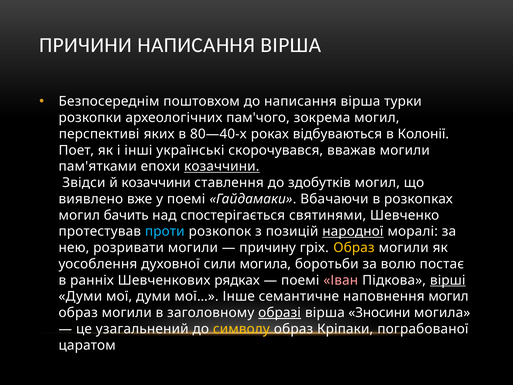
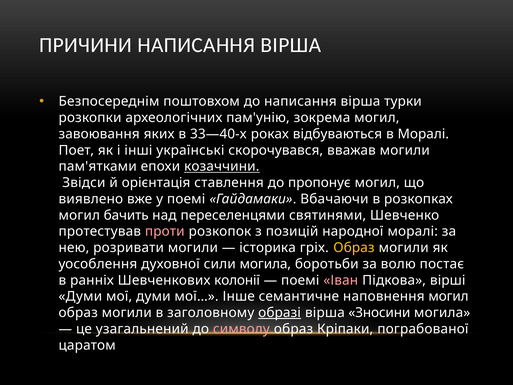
пам'чого: пам'чого -> пам'унію
перспективі: перспективі -> завоювання
80—40-х: 80—40-х -> 33—40-х
в Колонії: Колонії -> Моралі
й козаччини: козаччини -> орієнтація
здобутків: здобутків -> пропонує
спостерігається: спостерігається -> переселенцями
проти colour: light blue -> pink
народної underline: present -> none
причину: причину -> історика
рядках: рядках -> колонії
вірші underline: present -> none
символу colour: yellow -> pink
